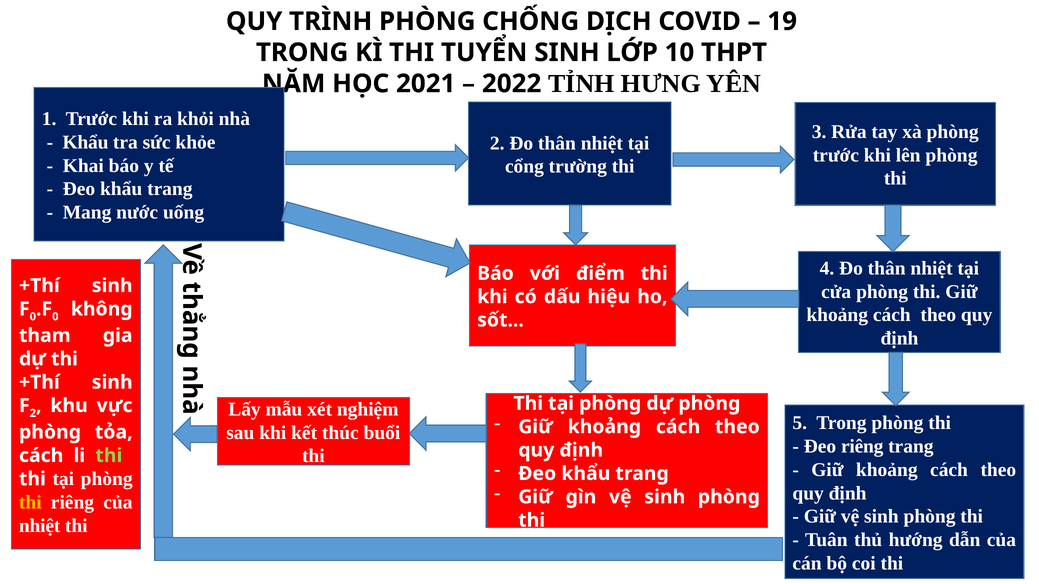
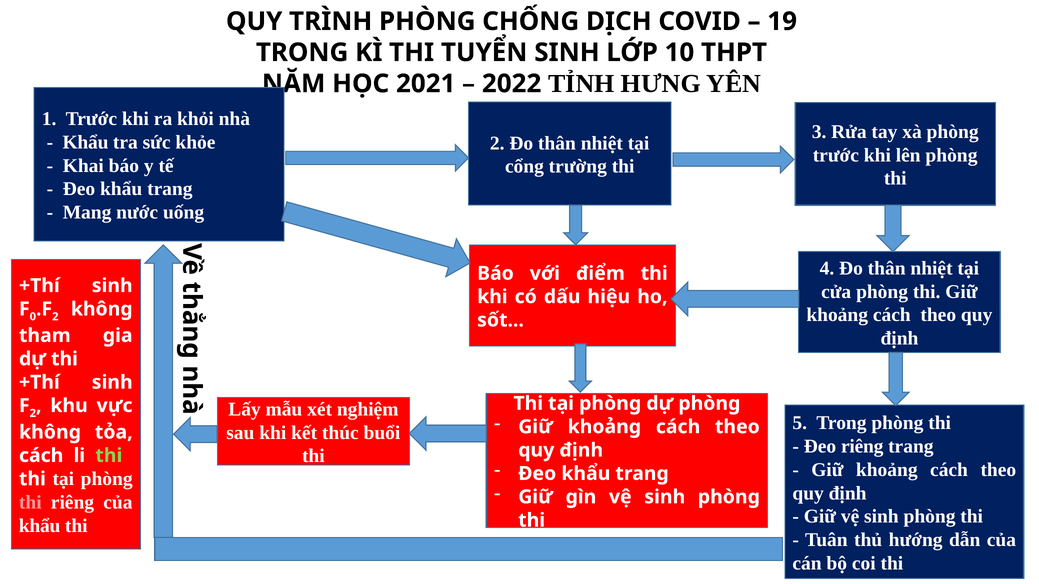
0 at (55, 317): 0 -> 2
phòng at (50, 432): phòng -> không
thi at (30, 503) colour: yellow -> pink
nhiệt at (40, 526): nhiệt -> khẩu
